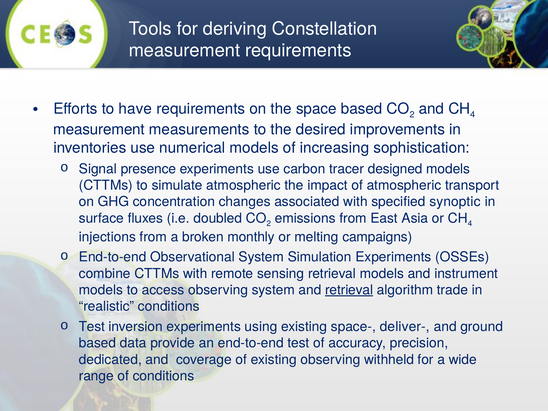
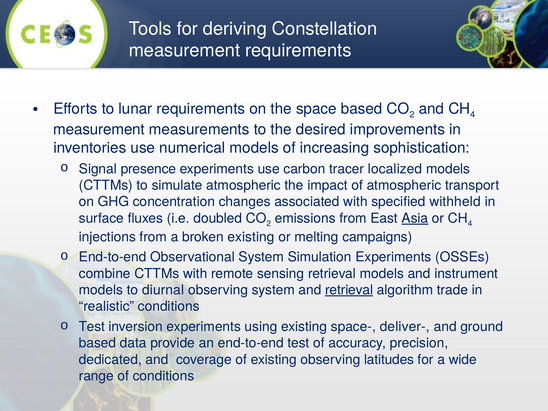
have: have -> lunar
designed: designed -> localized
synoptic: synoptic -> withheld
Asia underline: none -> present
broken monthly: monthly -> existing
access: access -> diurnal
withheld: withheld -> latitudes
